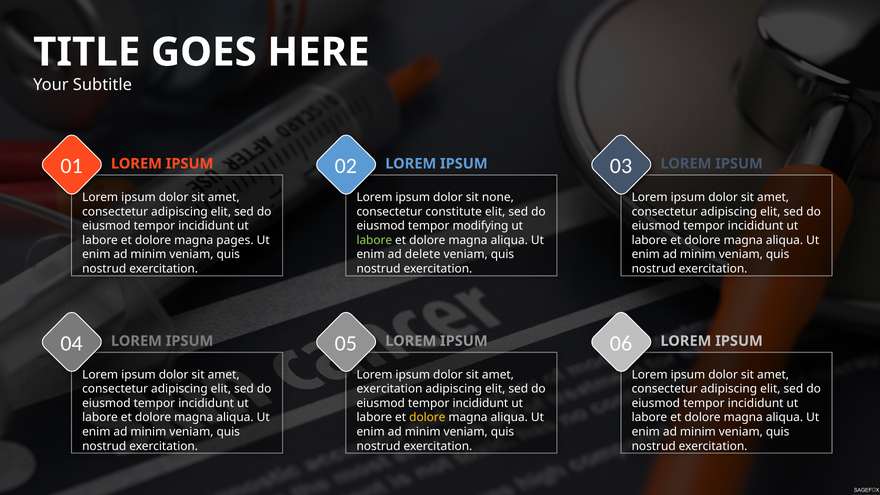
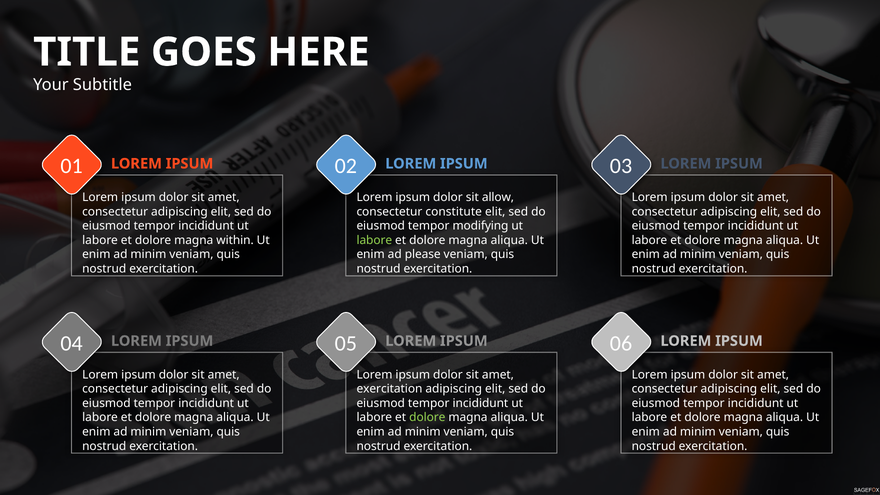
none: none -> allow
pages: pages -> within
delete: delete -> please
dolore at (427, 418) colour: yellow -> light green
